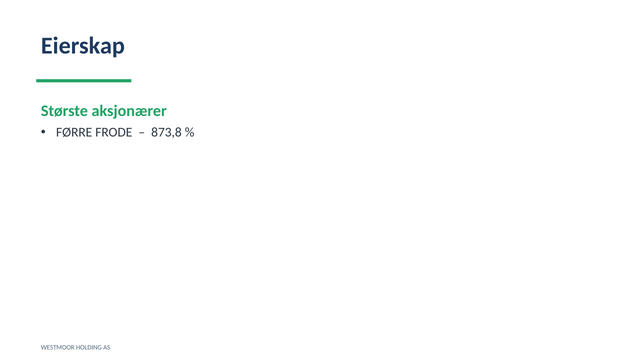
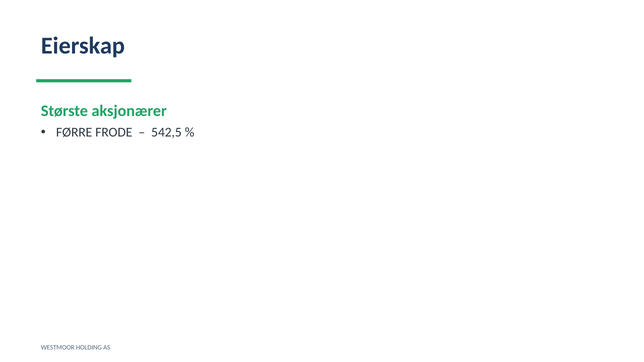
873,8: 873,8 -> 542,5
